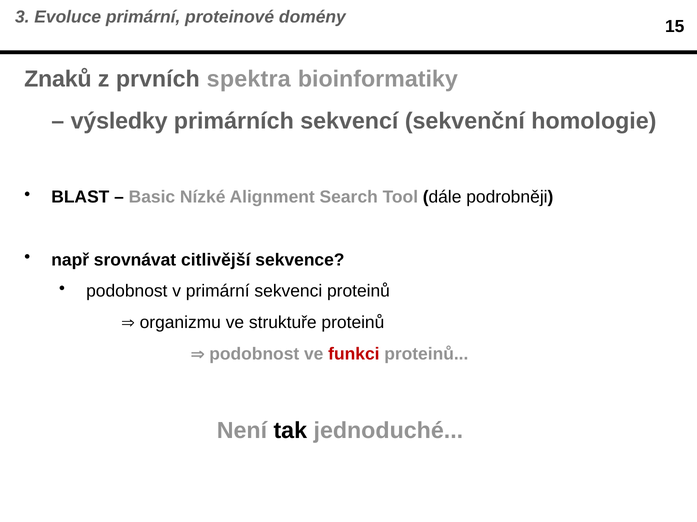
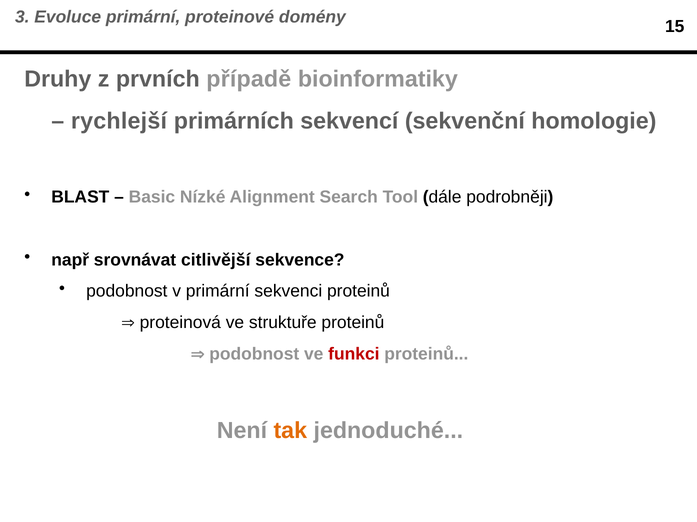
Znaků: Znaků -> Druhy
spektra: spektra -> případě
výsledky: výsledky -> rychlejší
organizmu: organizmu -> proteinová
tak colour: black -> orange
